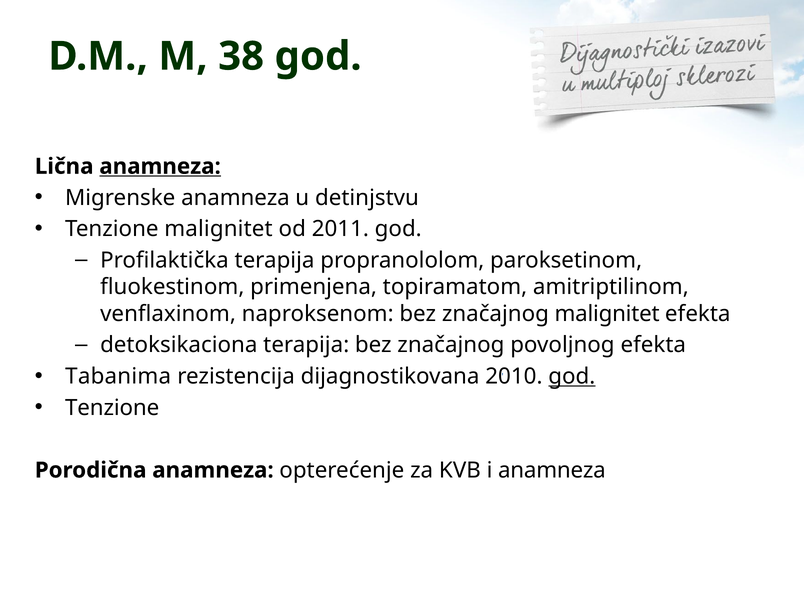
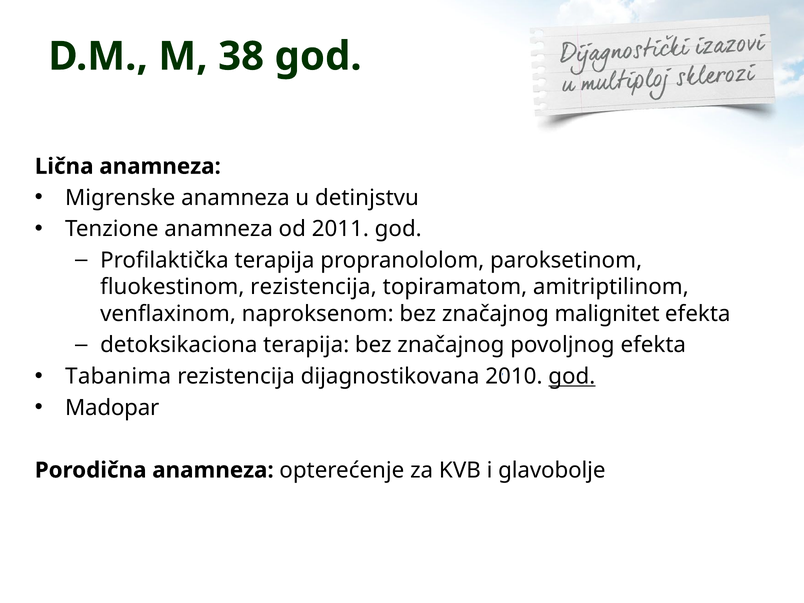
anamneza at (160, 166) underline: present -> none
Tenzione malignitet: malignitet -> anamneza
fluokestinom primenjena: primenjena -> rezistencija
Tenzione at (112, 408): Tenzione -> Madopar
i anamneza: anamneza -> glavobolje
